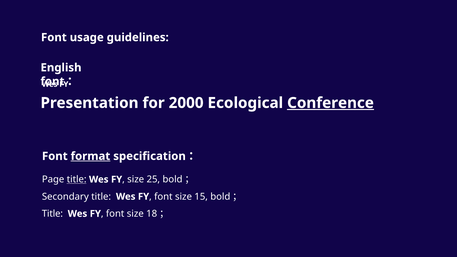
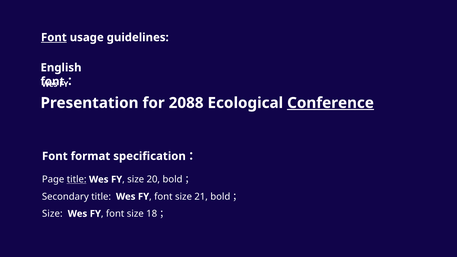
Font at (54, 37) underline: none -> present
2000: 2000 -> 2088
format underline: present -> none
25: 25 -> 20
15: 15 -> 21
Title at (52, 214): Title -> Size
